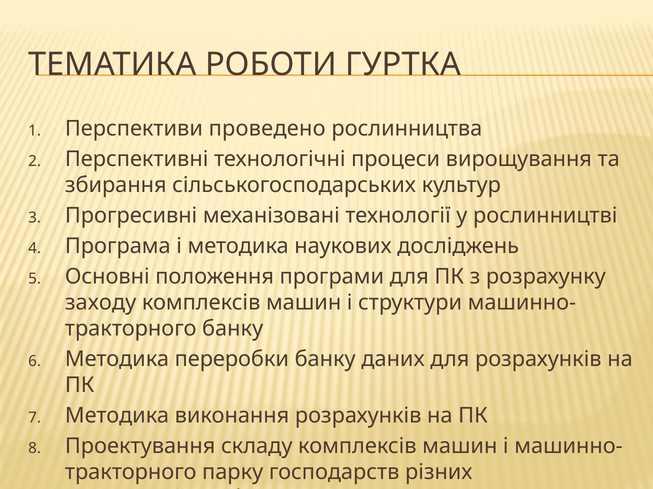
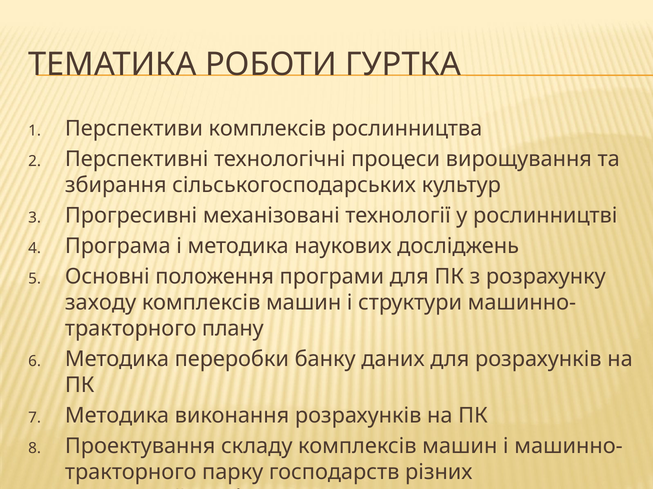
Перспективи проведено: проведено -> комплексів
банку at (233, 329): банку -> плану
